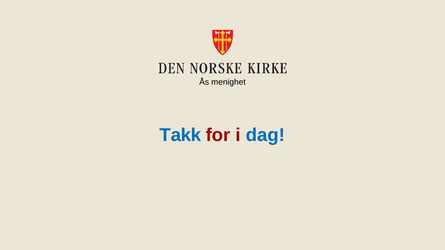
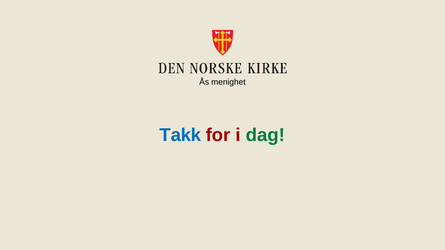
dag colour: blue -> green
